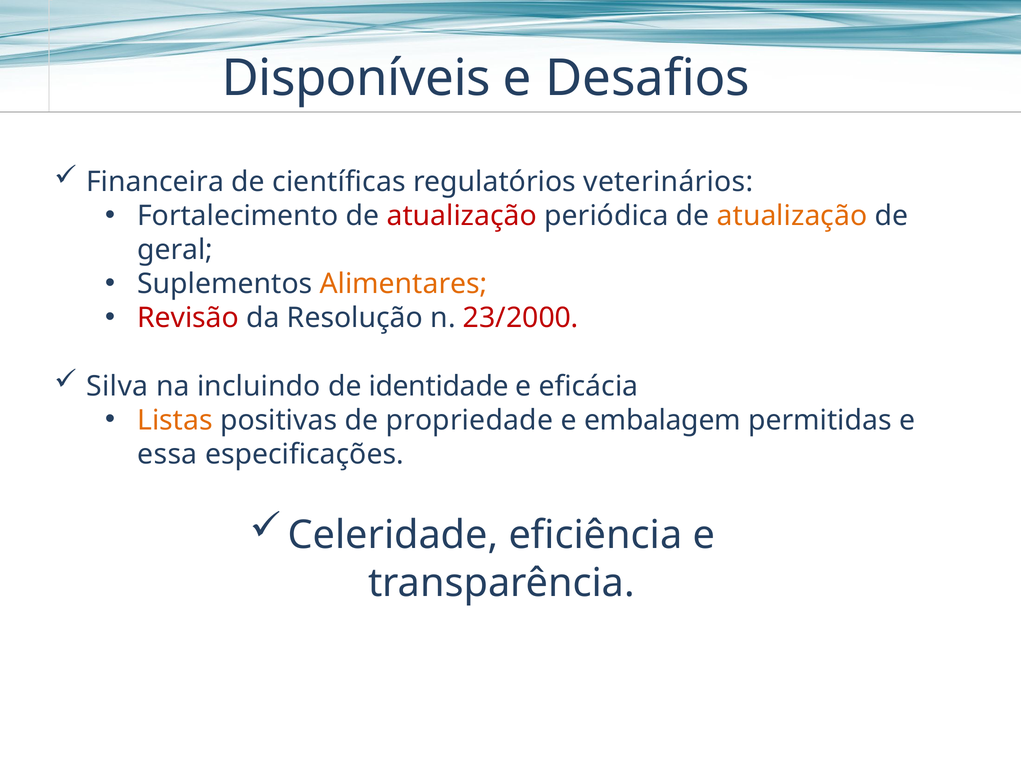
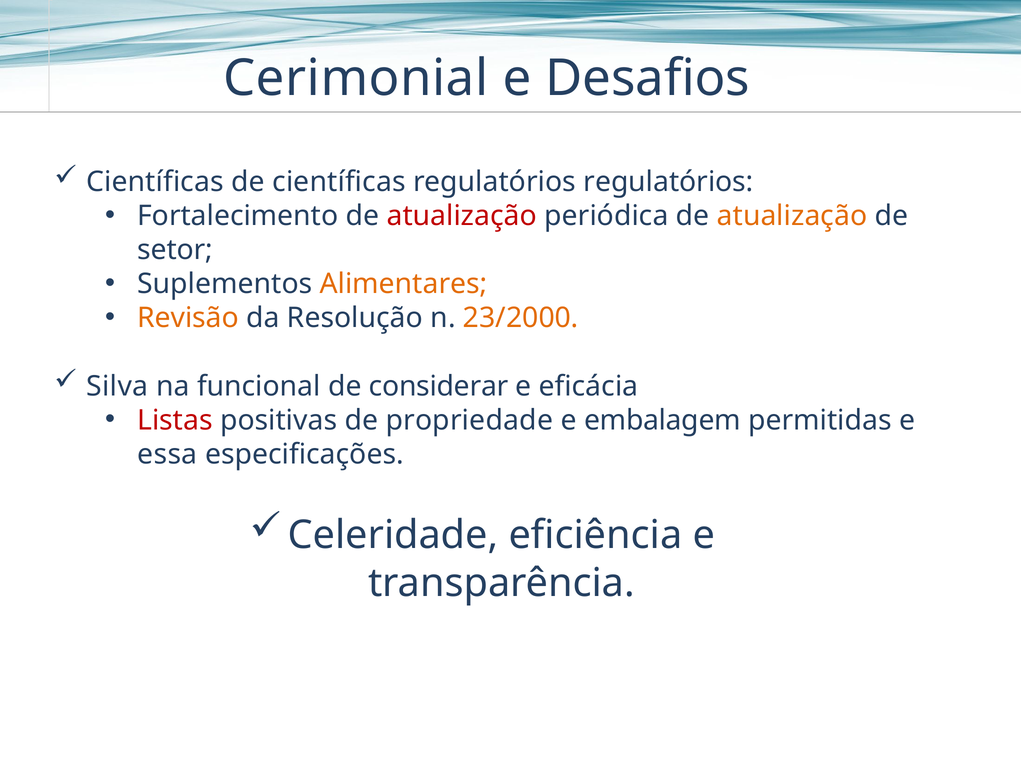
Disponíveis: Disponíveis -> Cerimonial
Financeira at (155, 182): Financeira -> Científicas
regulatórios veterinários: veterinários -> regulatórios
geral: geral -> setor
Revisão colour: red -> orange
23/2000 colour: red -> orange
incluindo: incluindo -> funcional
identidade: identidade -> considerar
Listas colour: orange -> red
